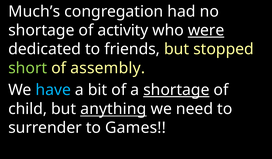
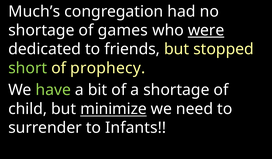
activity: activity -> games
assembly: assembly -> prophecy
have colour: light blue -> light green
shortage at (176, 90) underline: present -> none
anything: anything -> minimize
Games: Games -> Infants
